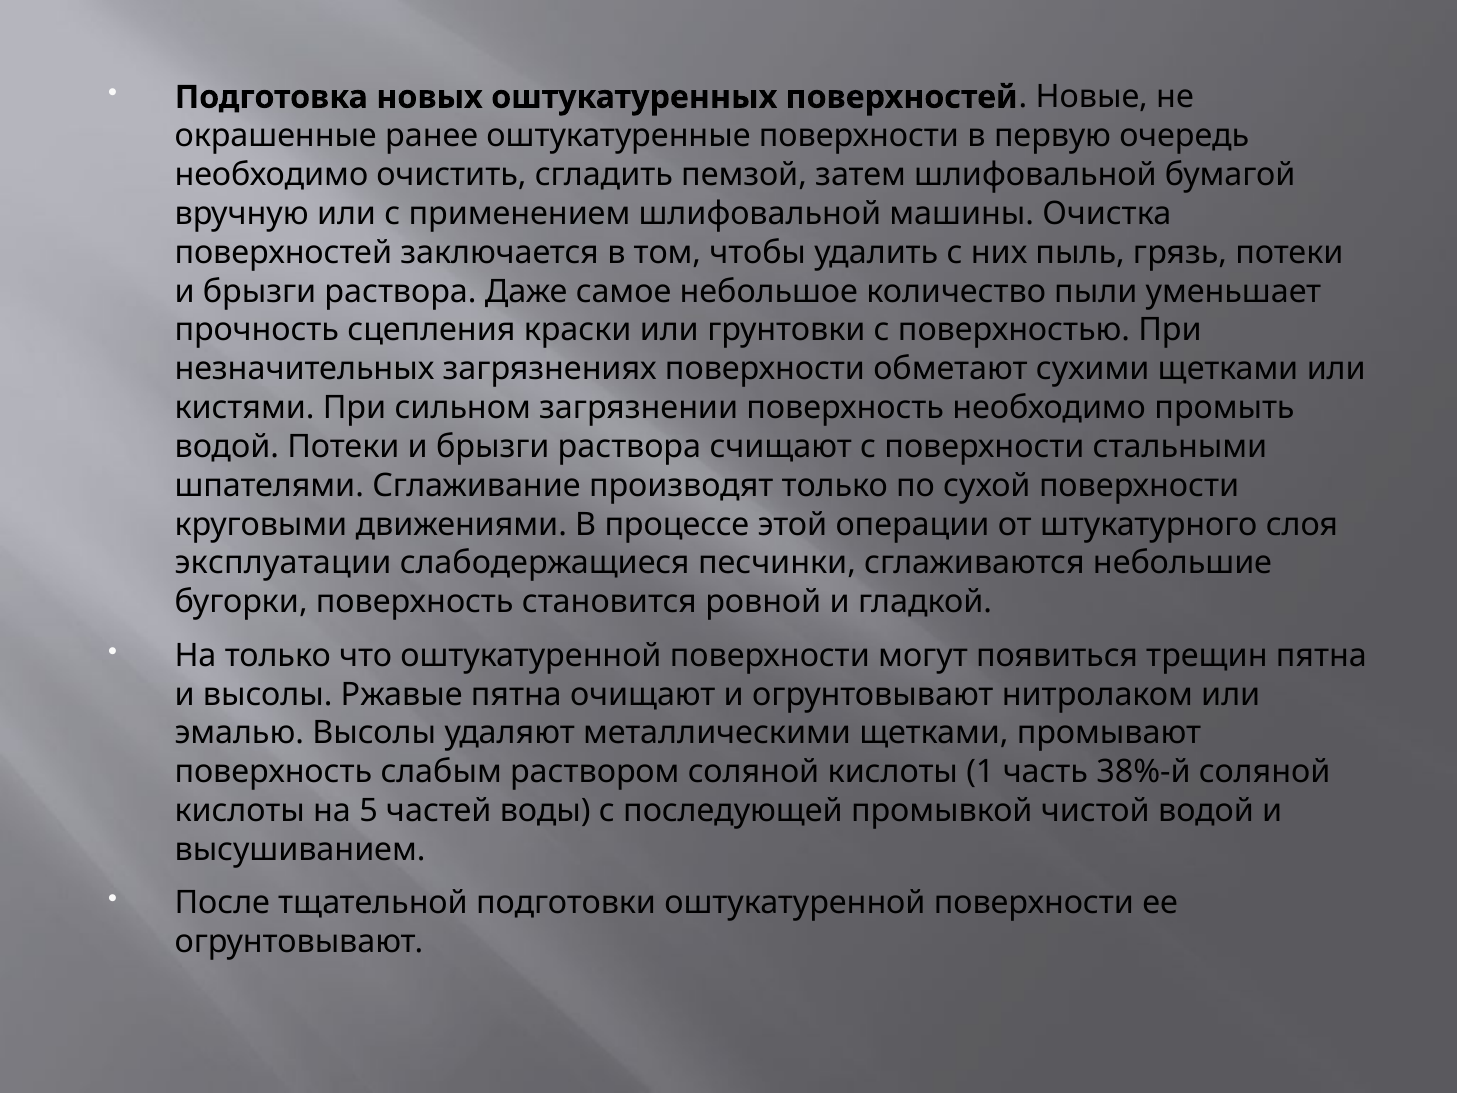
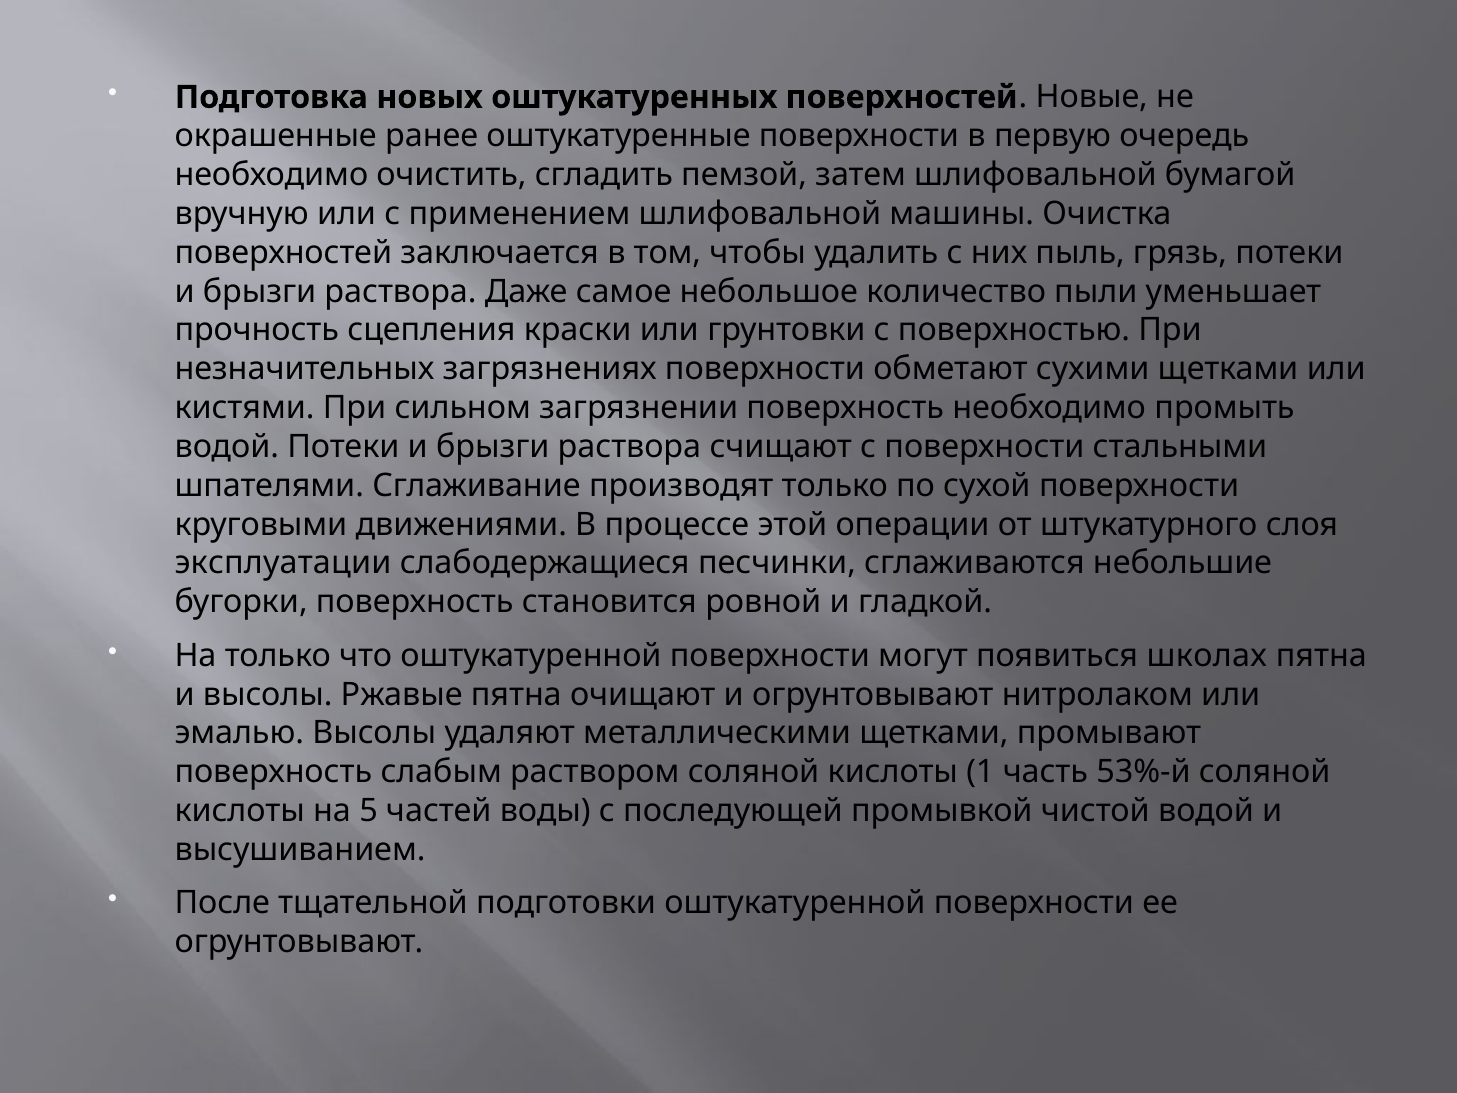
трещин: трещин -> школах
38%-й: 38%-й -> 53%-й
